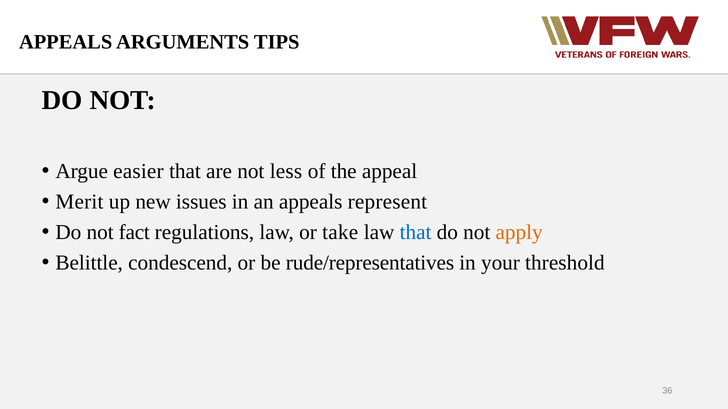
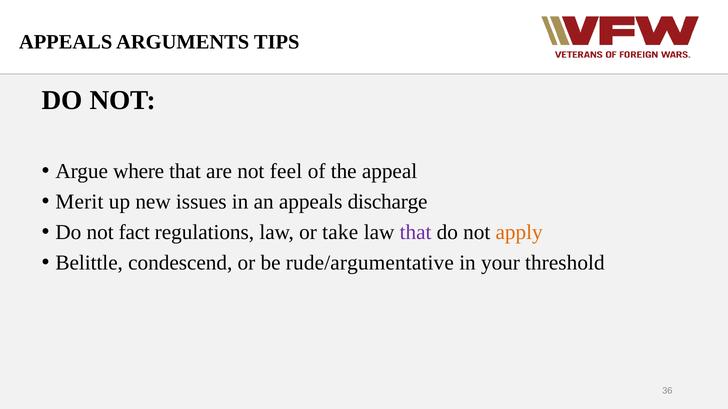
easier: easier -> where
less: less -> feel
represent: represent -> discharge
that at (416, 232) colour: blue -> purple
rude/representatives: rude/representatives -> rude/argumentative
